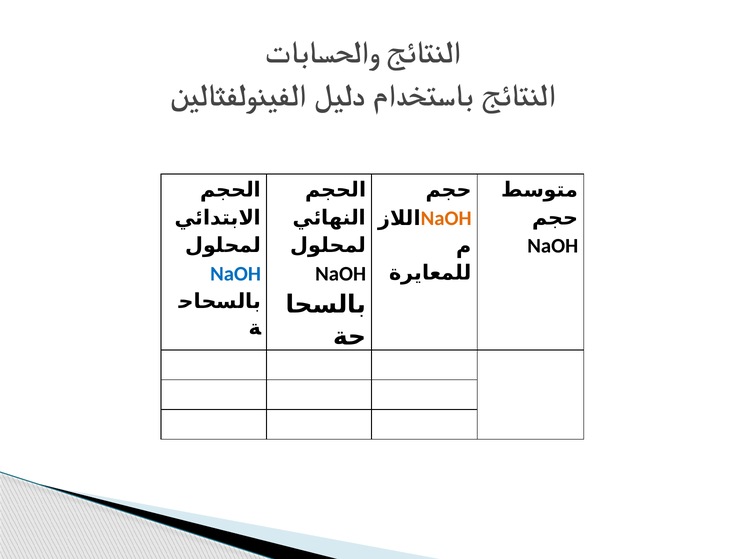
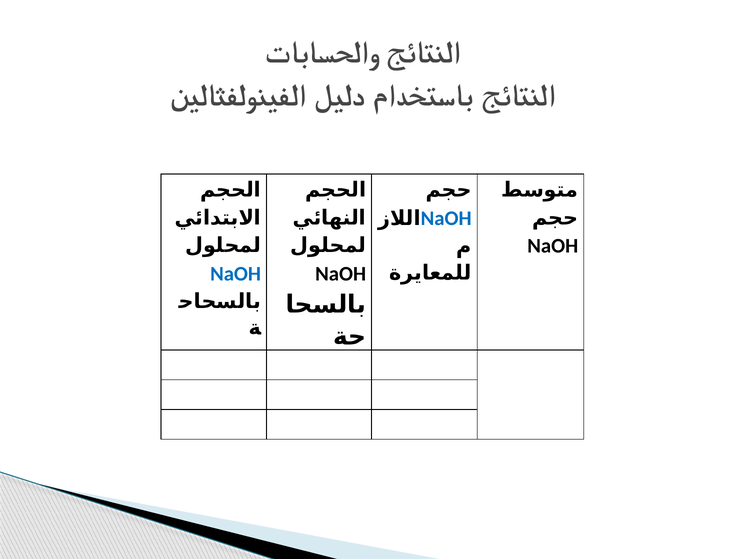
NaOH at (446, 218) colour: orange -> blue
